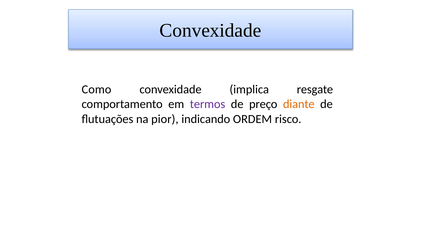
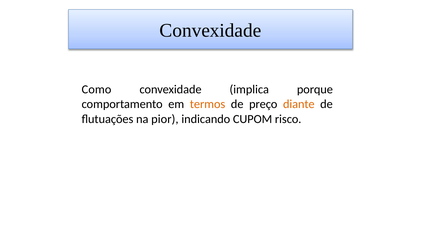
resgate: resgate -> porque
termos colour: purple -> orange
ORDEM: ORDEM -> CUPOM
